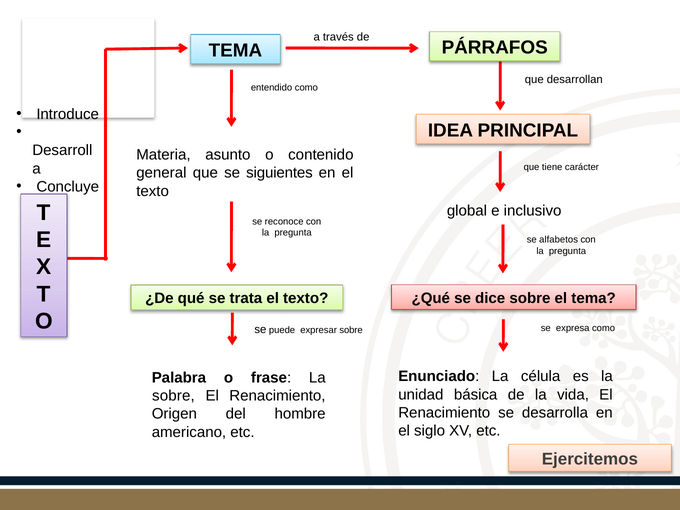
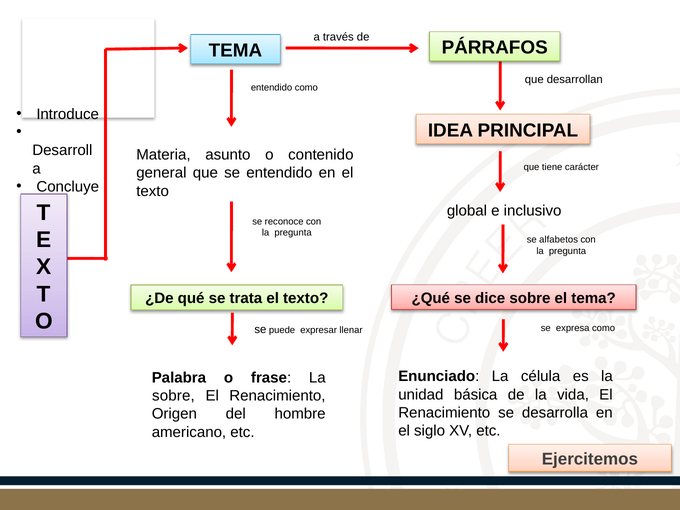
se siguientes: siguientes -> entendido
expresar sobre: sobre -> llenar
